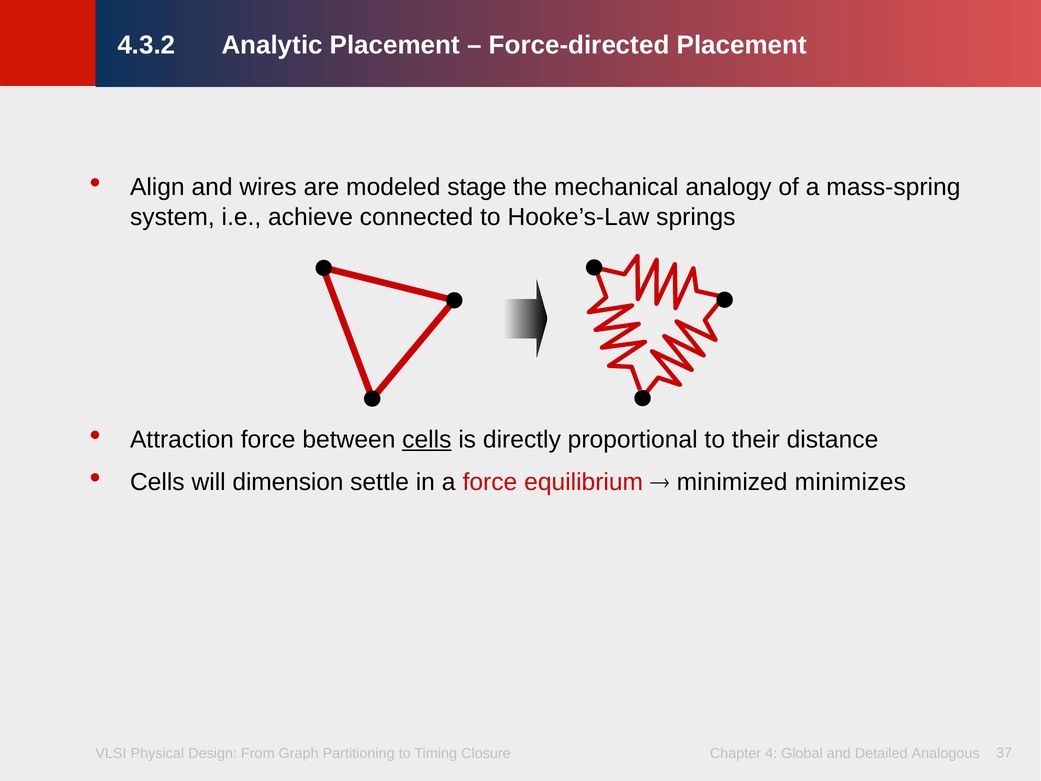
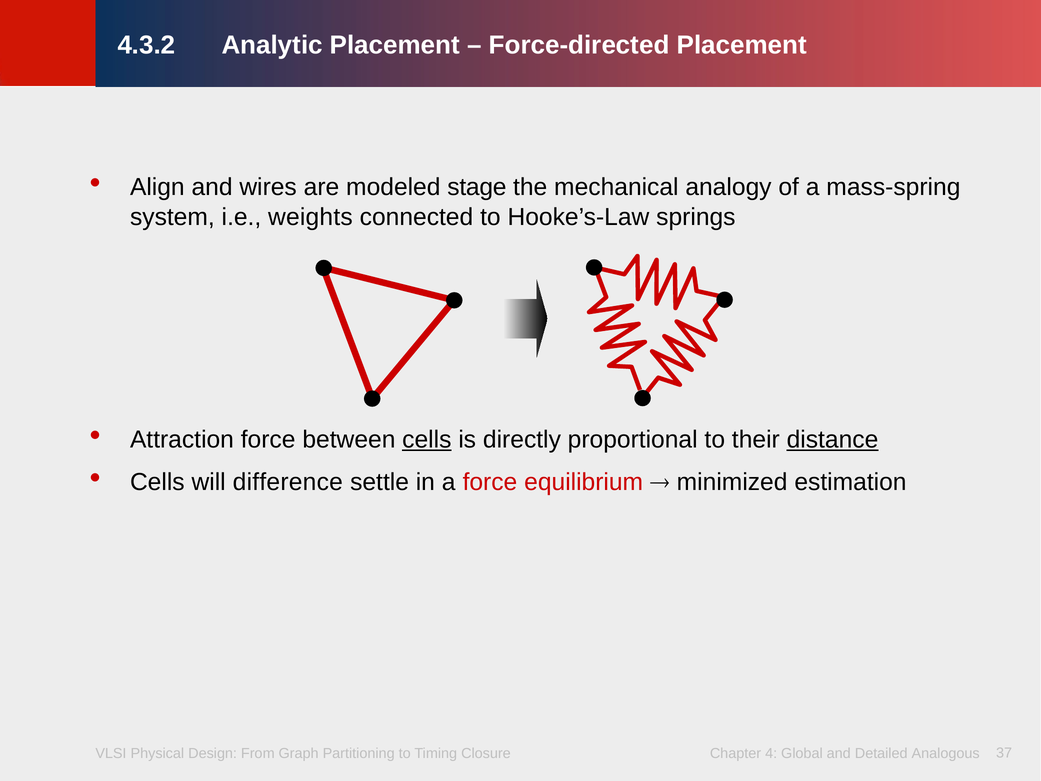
achieve: achieve -> weights
distance underline: none -> present
dimension: dimension -> difference
minimizes: minimizes -> estimation
